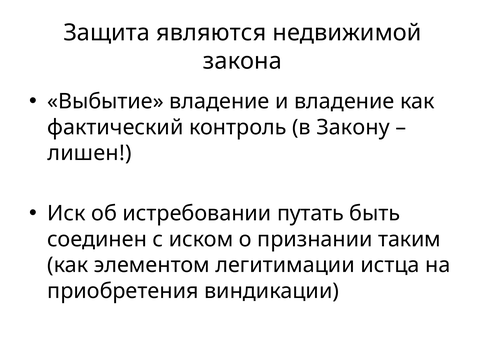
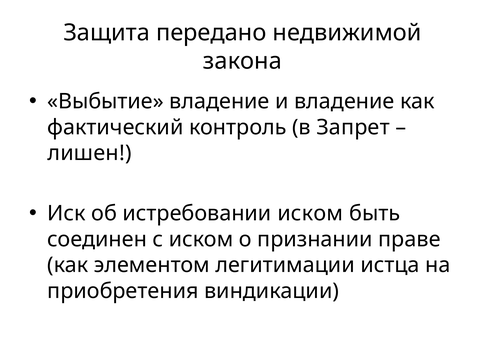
являются: являются -> передано
Закону: Закону -> Запрет
истребовании путать: путать -> иском
таким: таким -> праве
